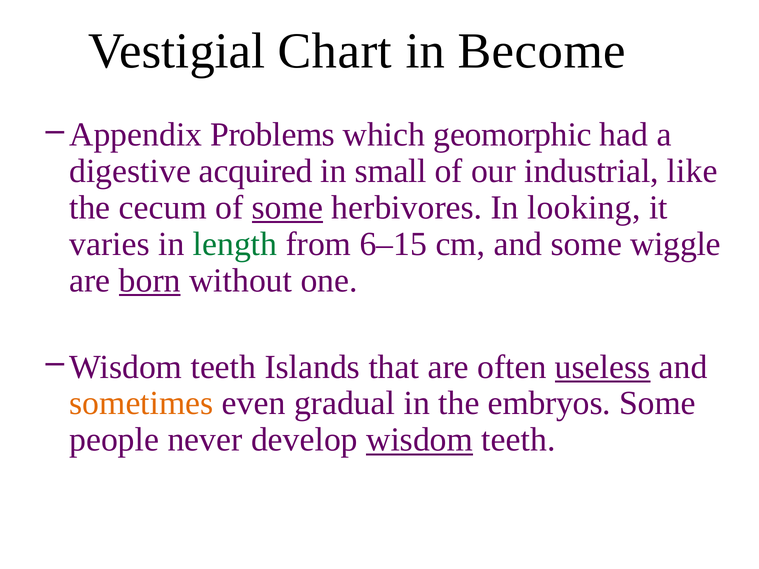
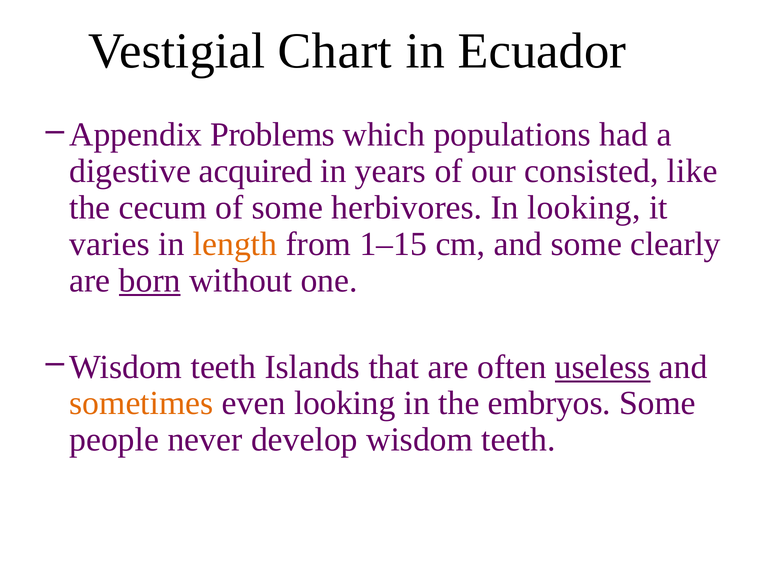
Become: Become -> Ecuador
geomorphic: geomorphic -> populations
small: small -> years
industrial: industrial -> consisted
some at (287, 208) underline: present -> none
length colour: green -> orange
6–15: 6–15 -> 1–15
wiggle: wiggle -> clearly
even gradual: gradual -> looking
wisdom at (420, 440) underline: present -> none
